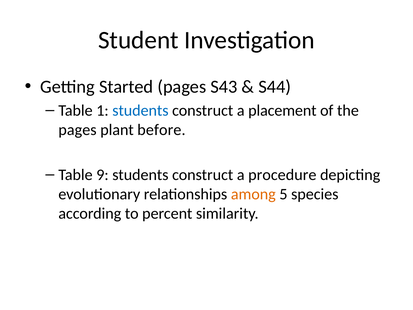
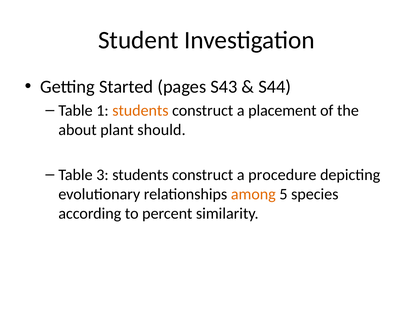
students at (140, 110) colour: blue -> orange
pages at (77, 130): pages -> about
before: before -> should
9: 9 -> 3
